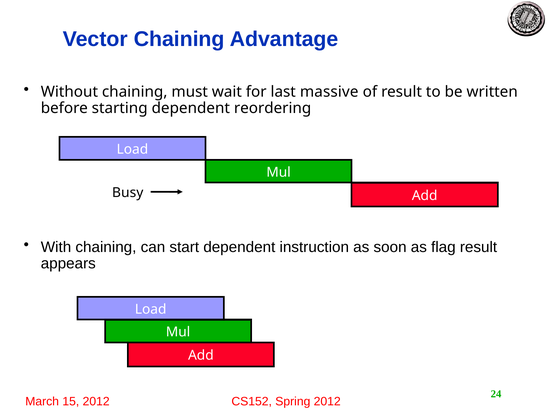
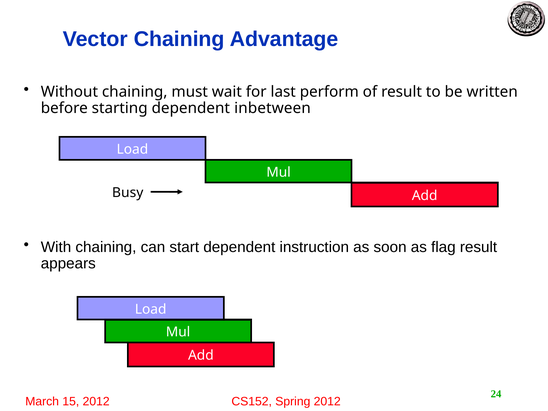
massive: massive -> perform
reordering: reordering -> inbetween
